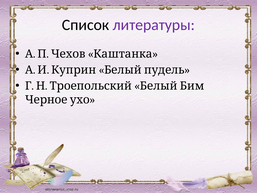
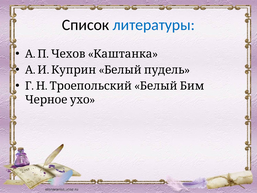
литературы colour: purple -> blue
